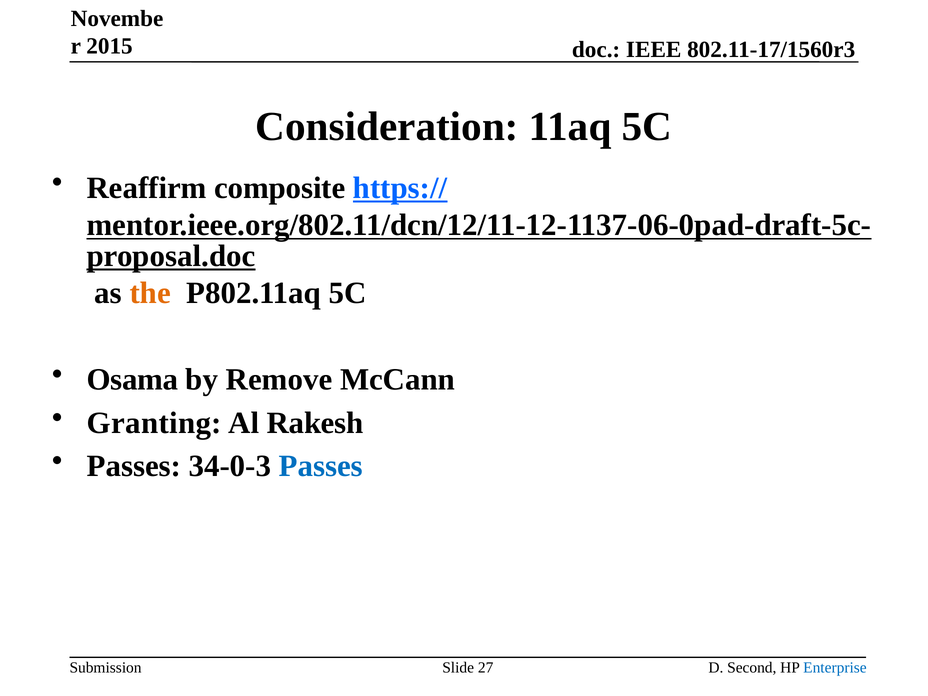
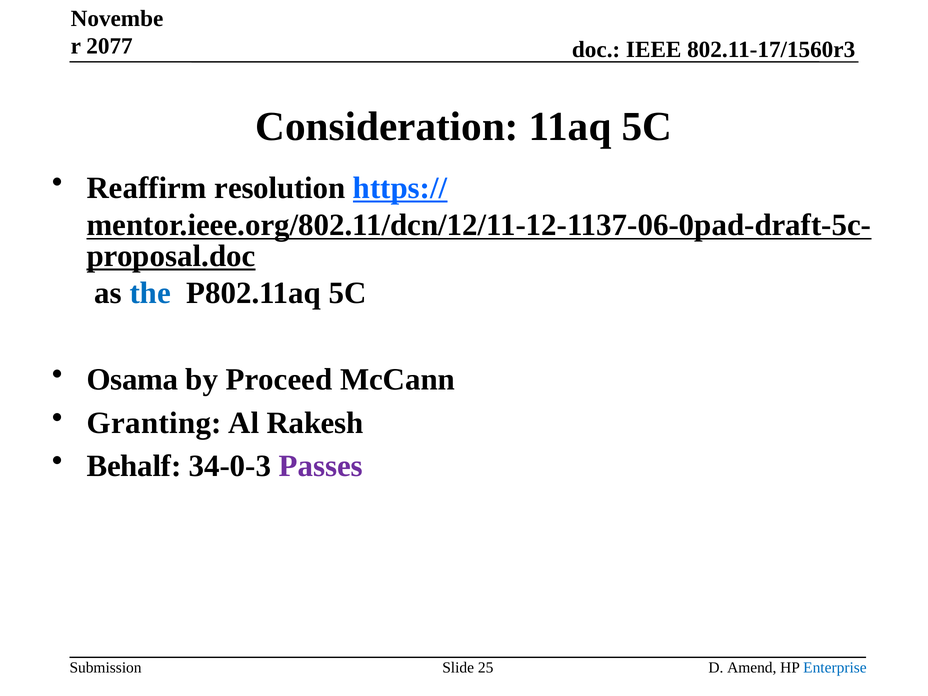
2015: 2015 -> 2077
composite: composite -> resolution
the colour: orange -> blue
Remove: Remove -> Proceed
Passes at (134, 466): Passes -> Behalf
Passes at (321, 466) colour: blue -> purple
27: 27 -> 25
Second: Second -> Amend
